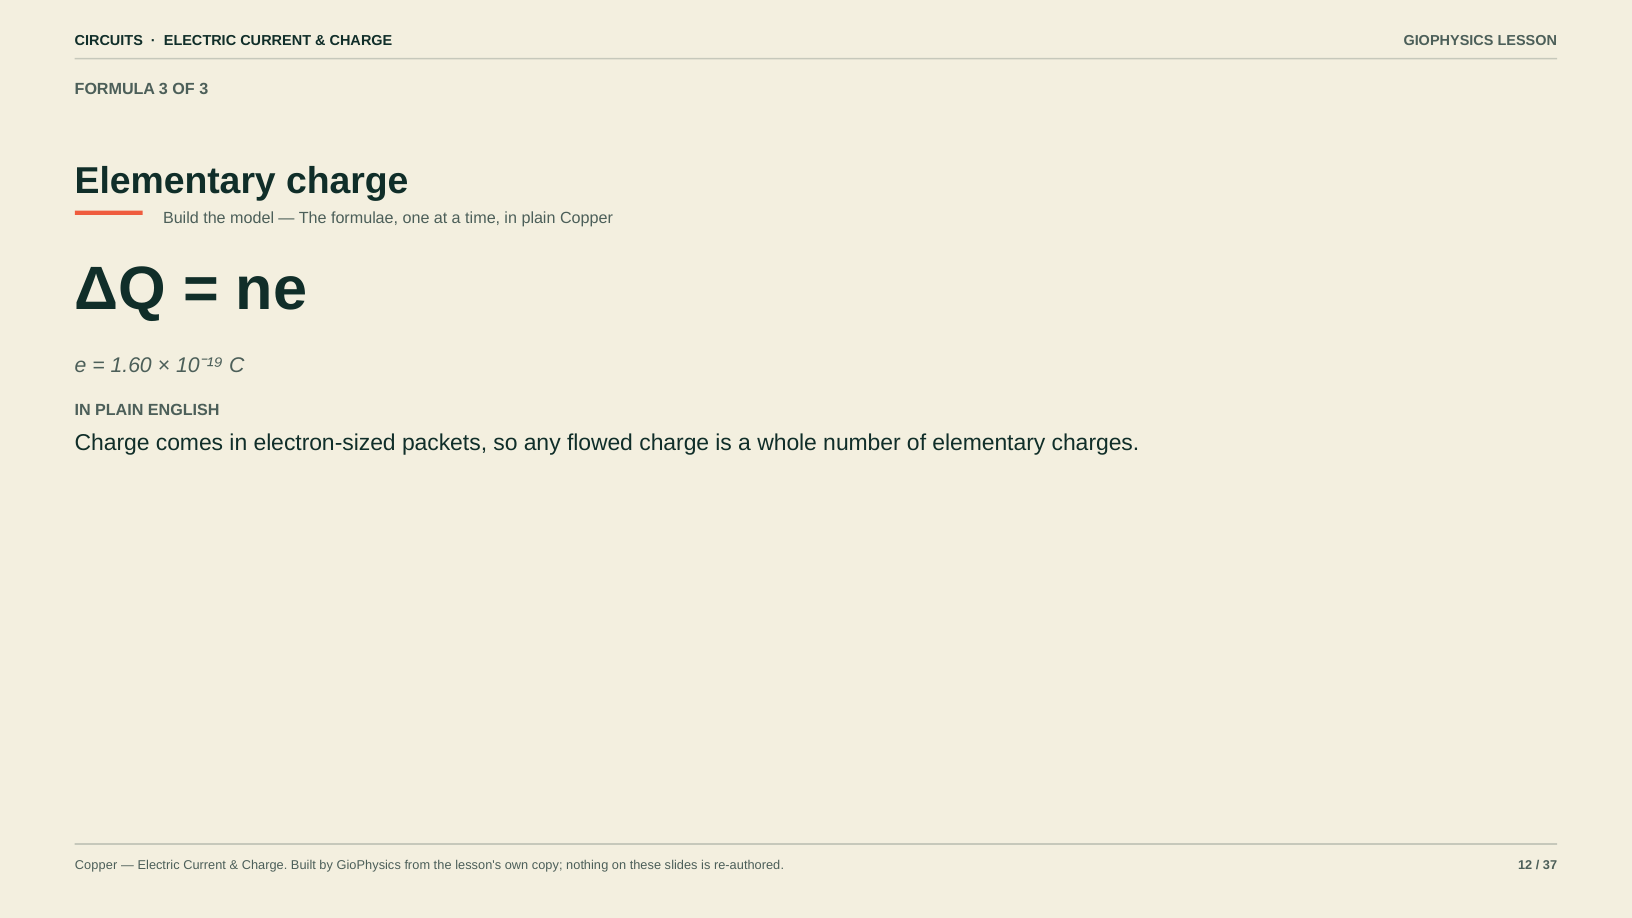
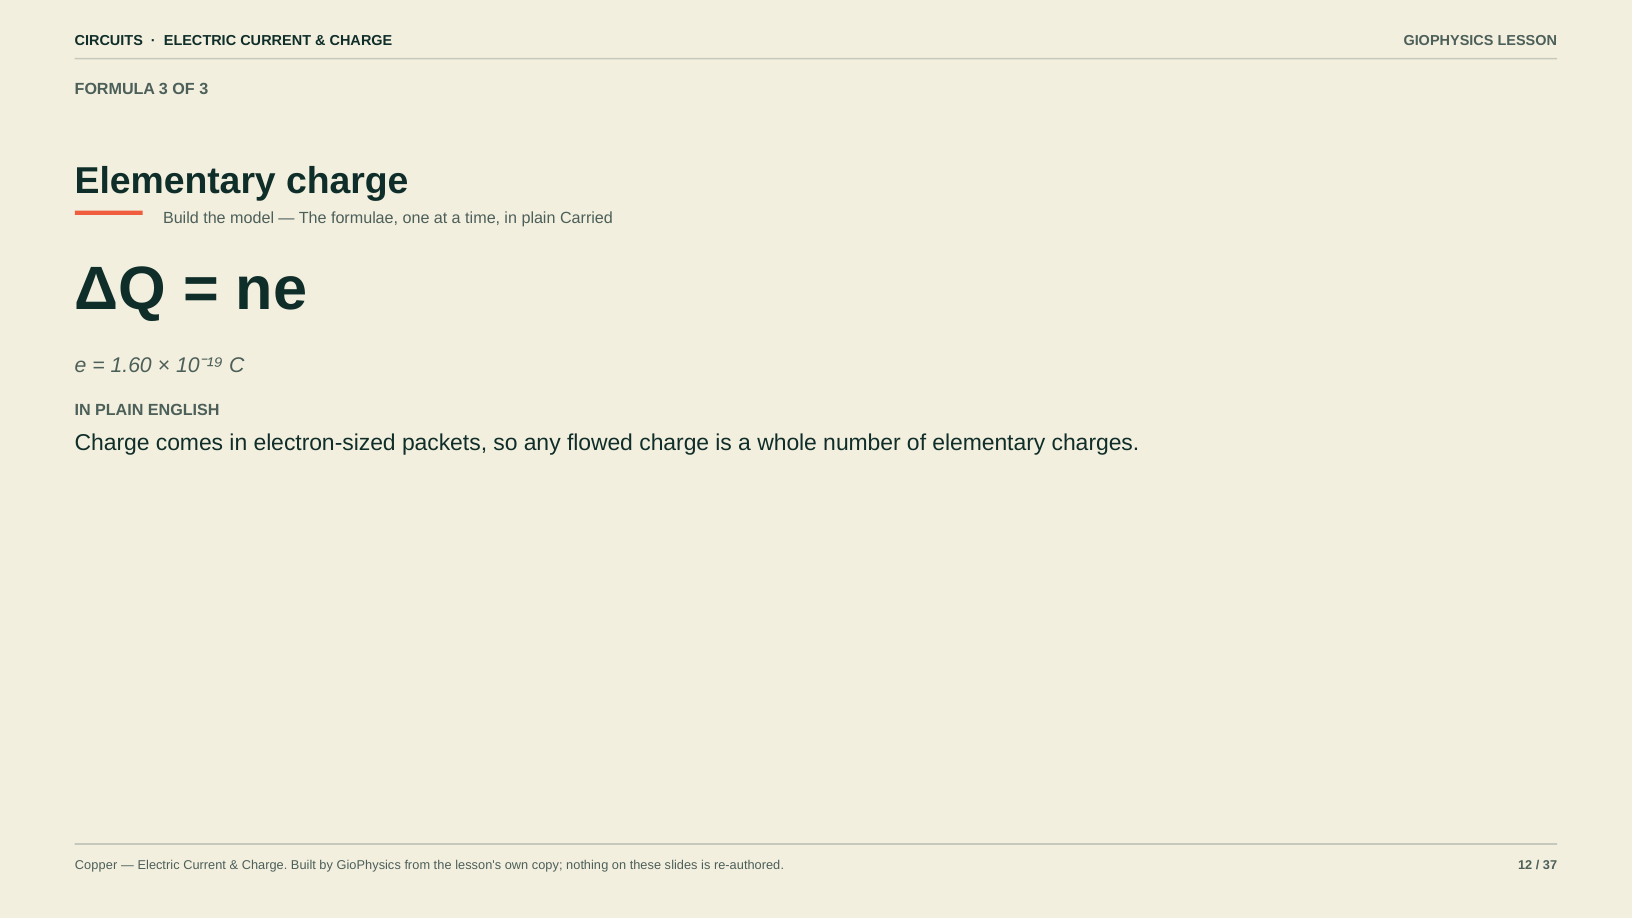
plain Copper: Copper -> Carried
